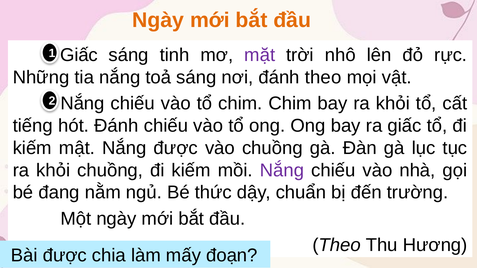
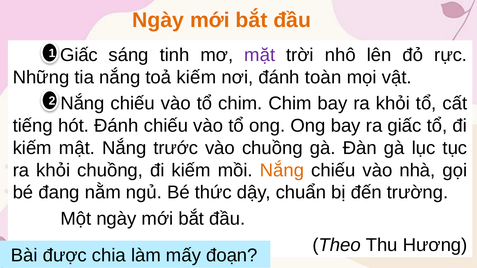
toả sáng: sáng -> kiếm
đánh theo: theo -> toàn
Nắng được: được -> trước
Nắng at (282, 170) colour: purple -> orange
